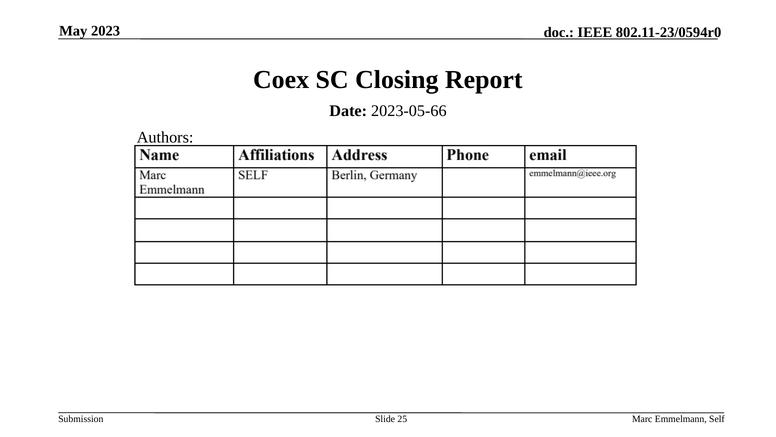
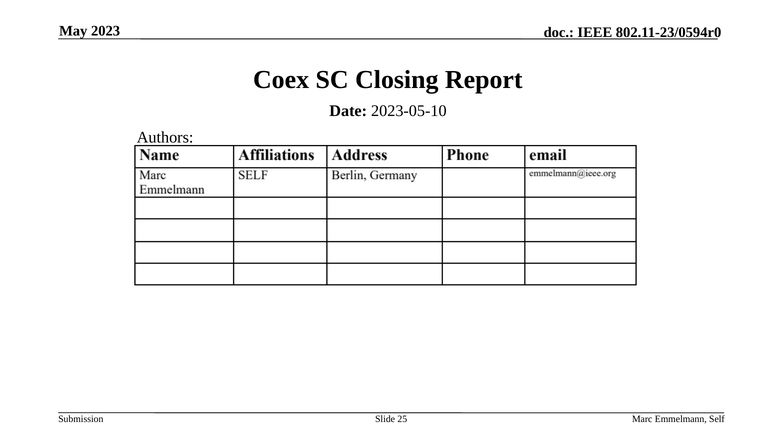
2023-05-66: 2023-05-66 -> 2023-05-10
